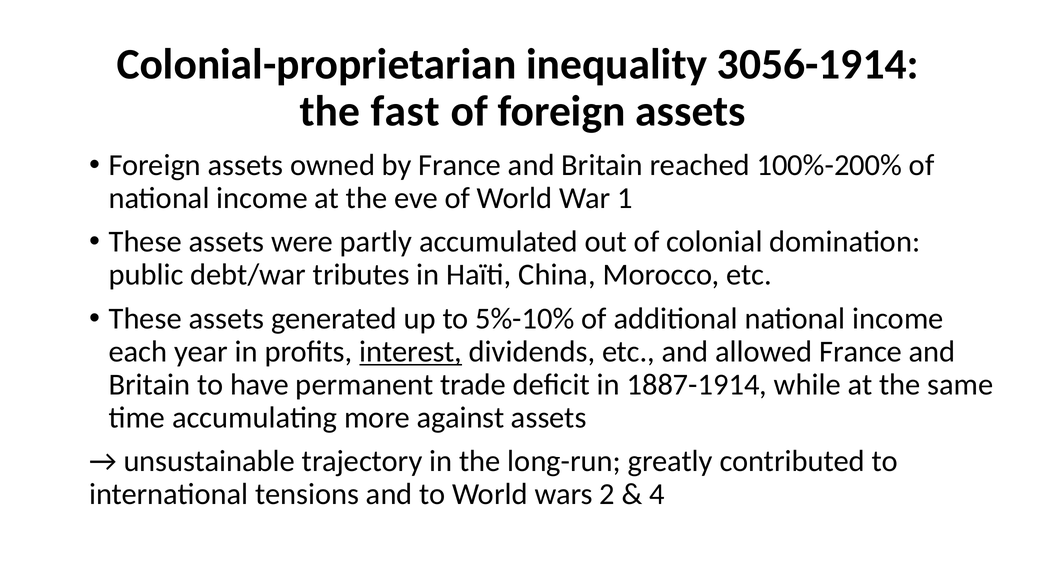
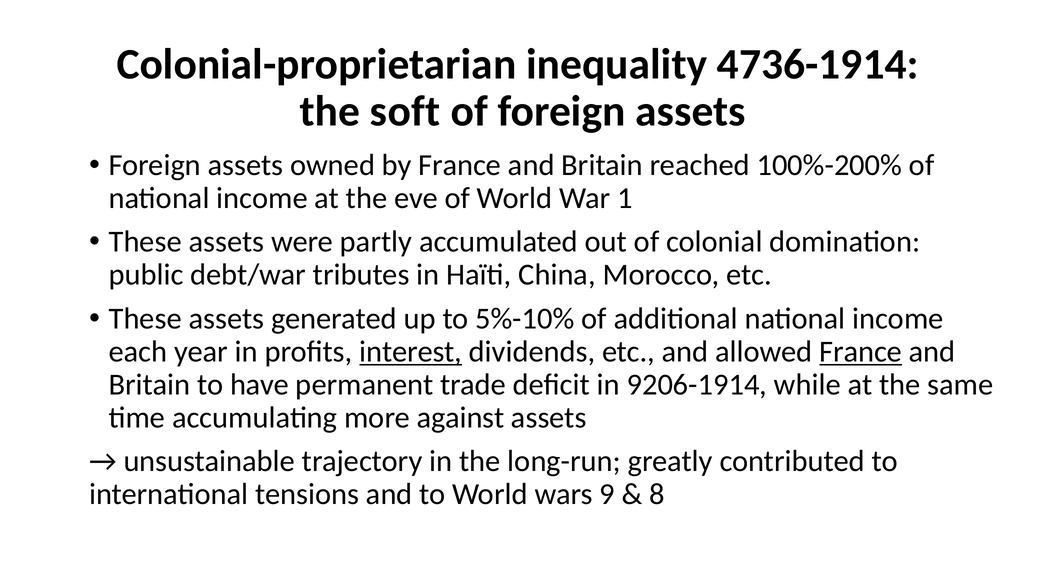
3056-1914: 3056-1914 -> 4736-1914
fast: fast -> soft
France at (861, 352) underline: none -> present
1887-1914: 1887-1914 -> 9206-1914
2: 2 -> 9
4: 4 -> 8
